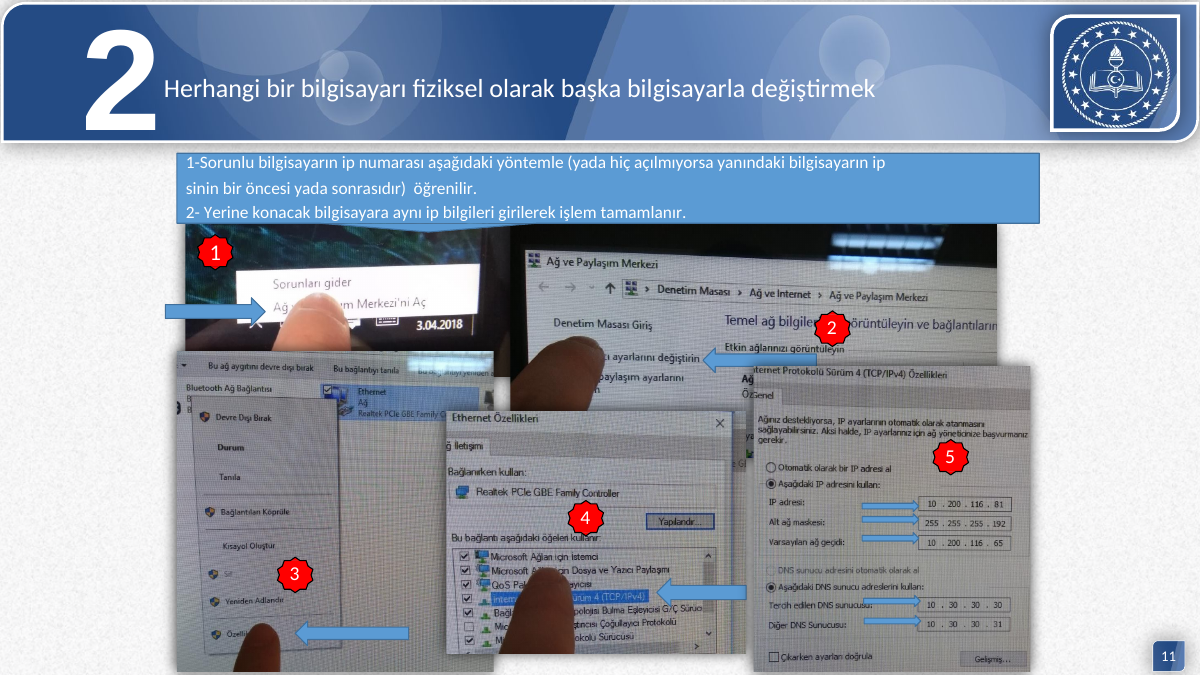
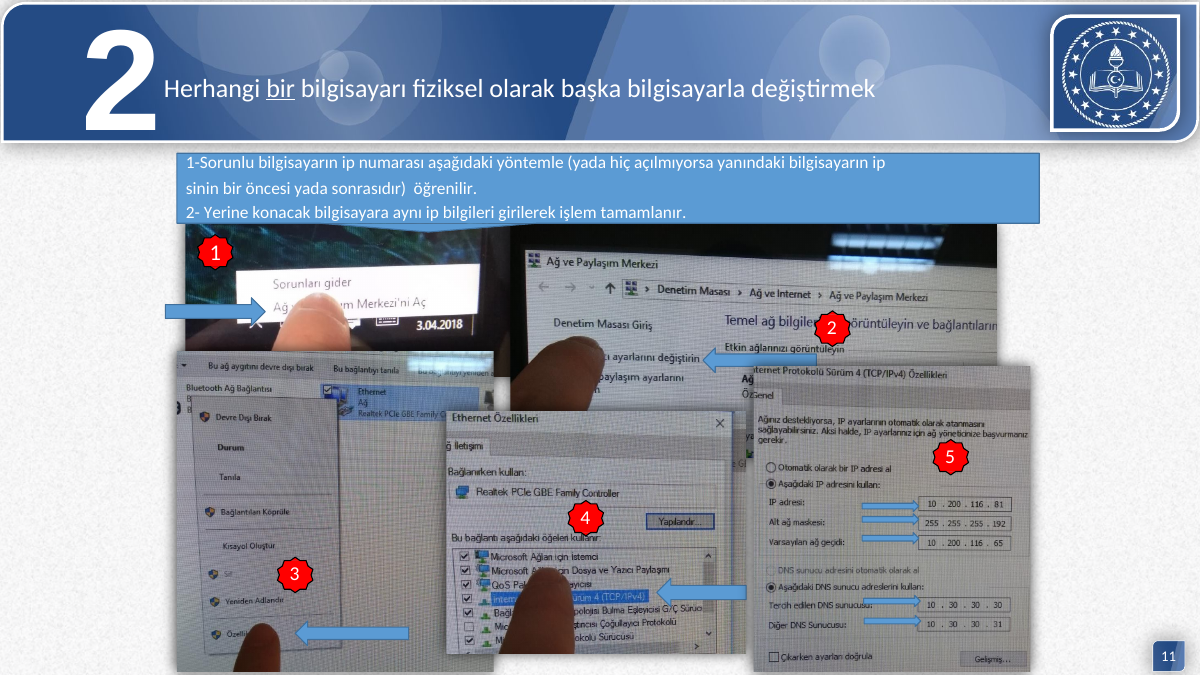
bir at (281, 88) underline: none -> present
